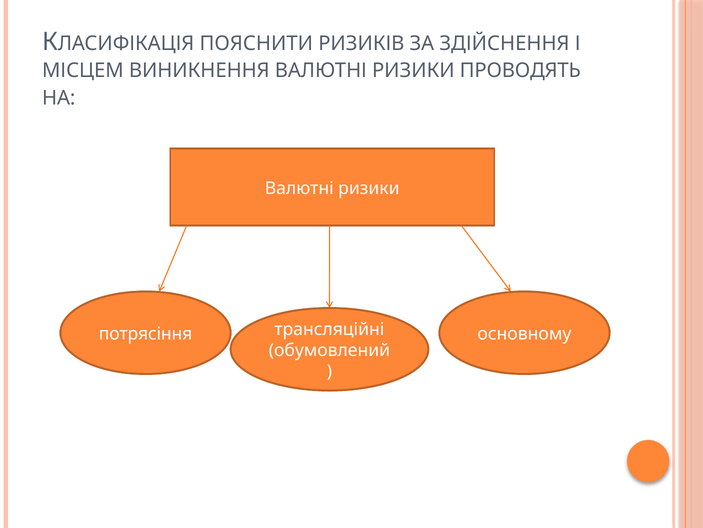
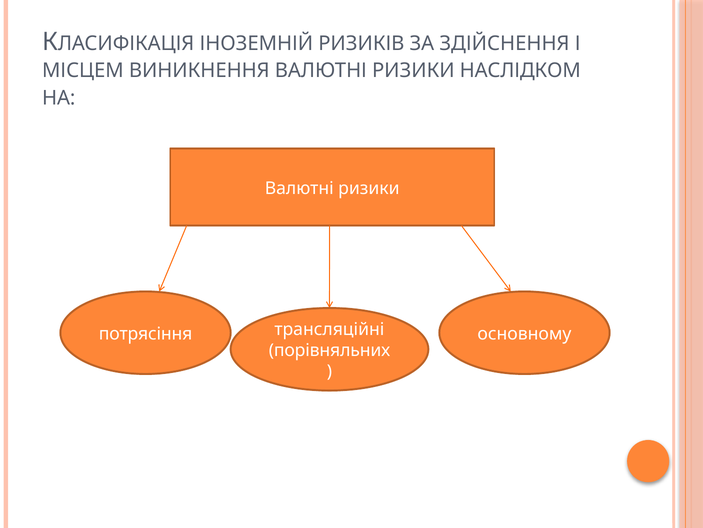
ПОЯСНИТИ: ПОЯСНИТИ -> ІНОЗЕМНІЙ
ПРОВОДЯТЬ: ПРОВОДЯТЬ -> НАСЛІДКОМ
обумовлений: обумовлений -> порівняльних
